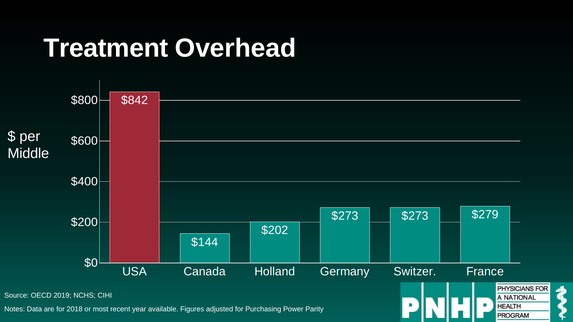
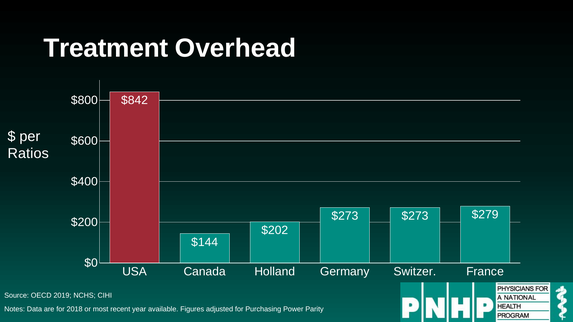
Middle: Middle -> Ratios
